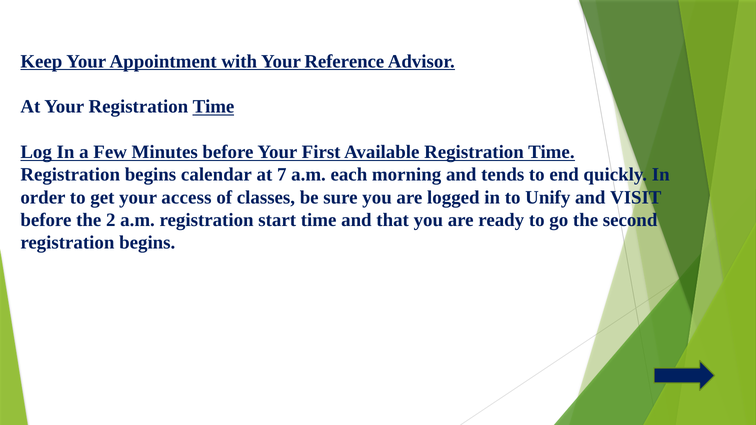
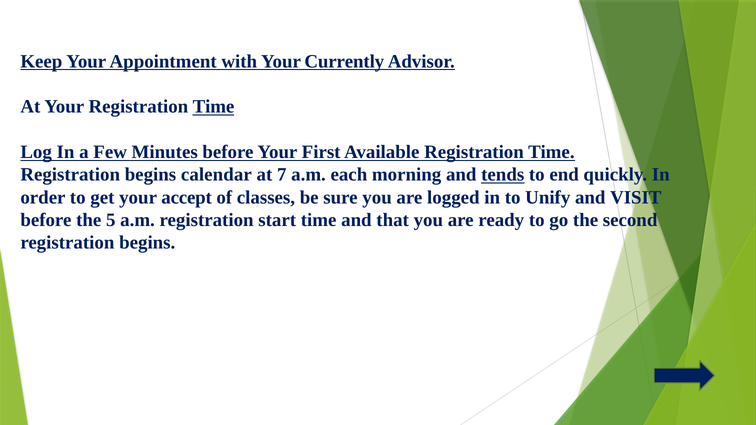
Reference: Reference -> Currently
tends underline: none -> present
access: access -> accept
2: 2 -> 5
